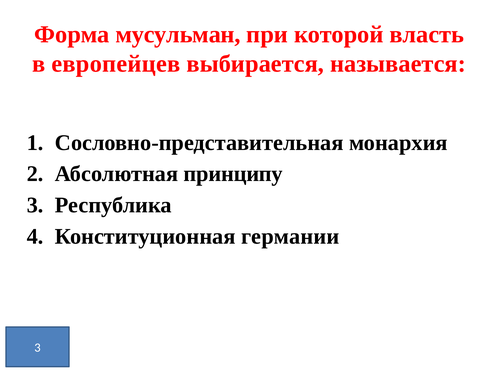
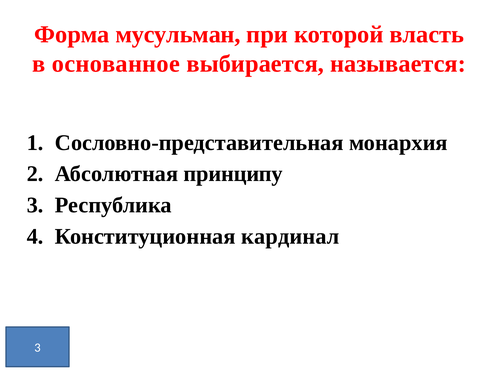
европейцев: европейцев -> основанное
германии: германии -> кардинал
